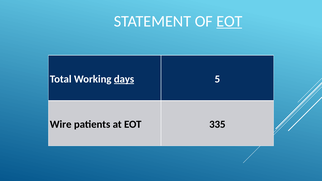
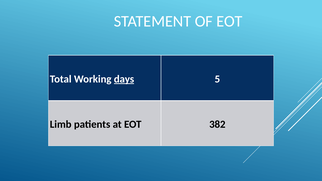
EOT at (229, 21) underline: present -> none
Wire: Wire -> Limb
335: 335 -> 382
